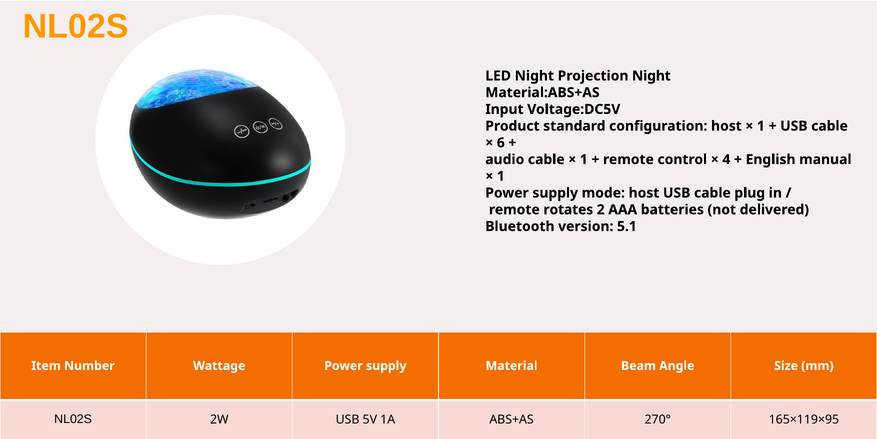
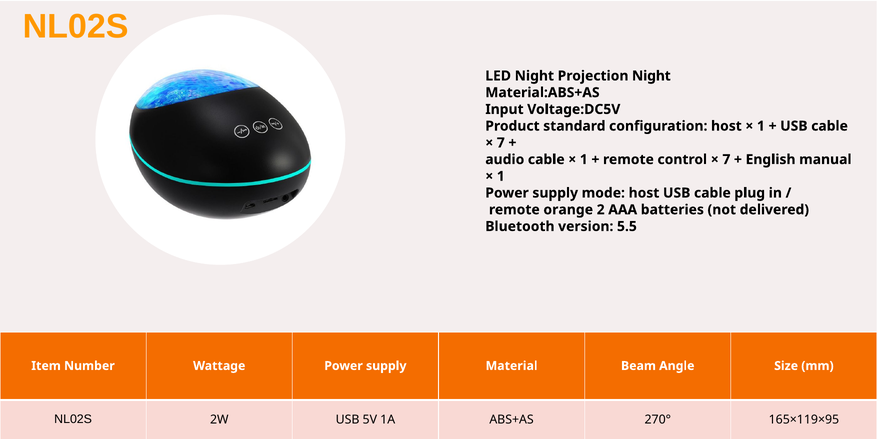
6 at (501, 143): 6 -> 7
4 at (726, 159): 4 -> 7
rotates: rotates -> orange
5.1: 5.1 -> 5.5
